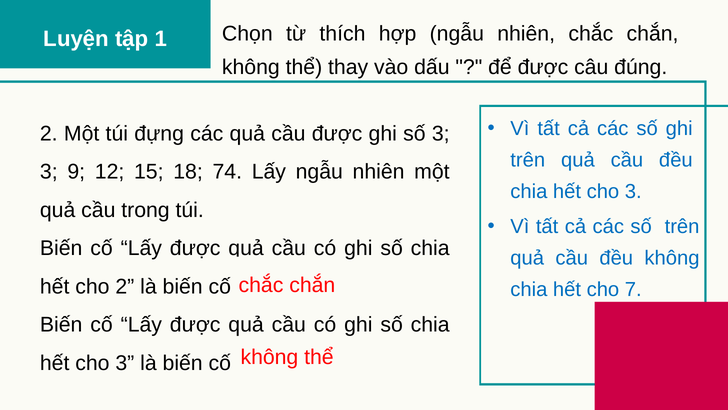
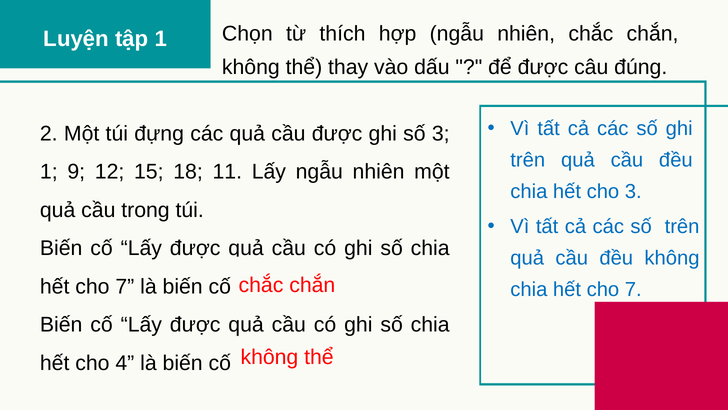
3 at (49, 172): 3 -> 1
74: 74 -> 11
2 at (125, 286): 2 -> 7
3 at (125, 363): 3 -> 4
